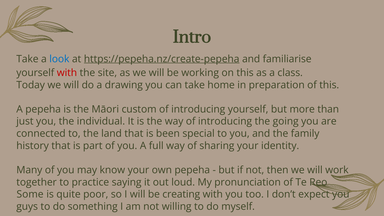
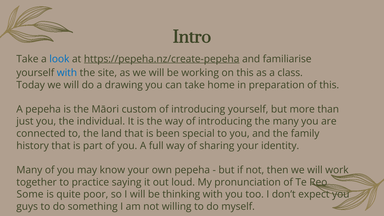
with at (67, 73) colour: red -> blue
the going: going -> many
creating: creating -> thinking
